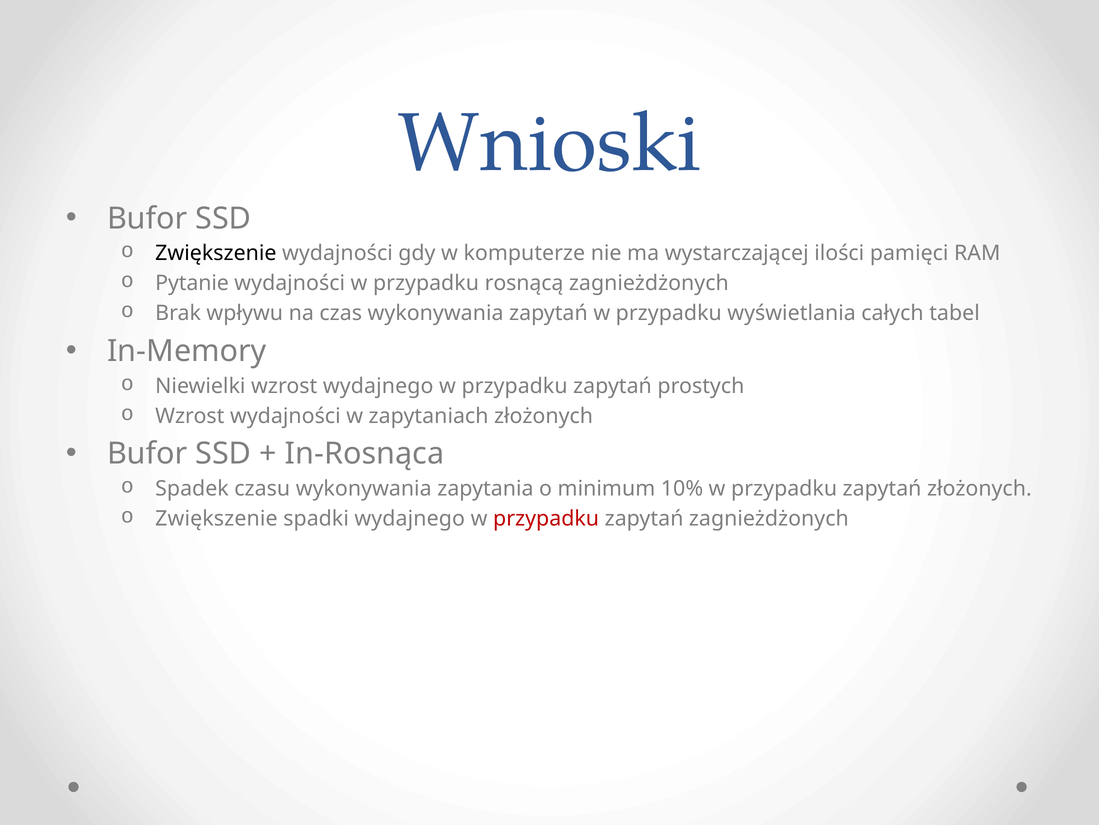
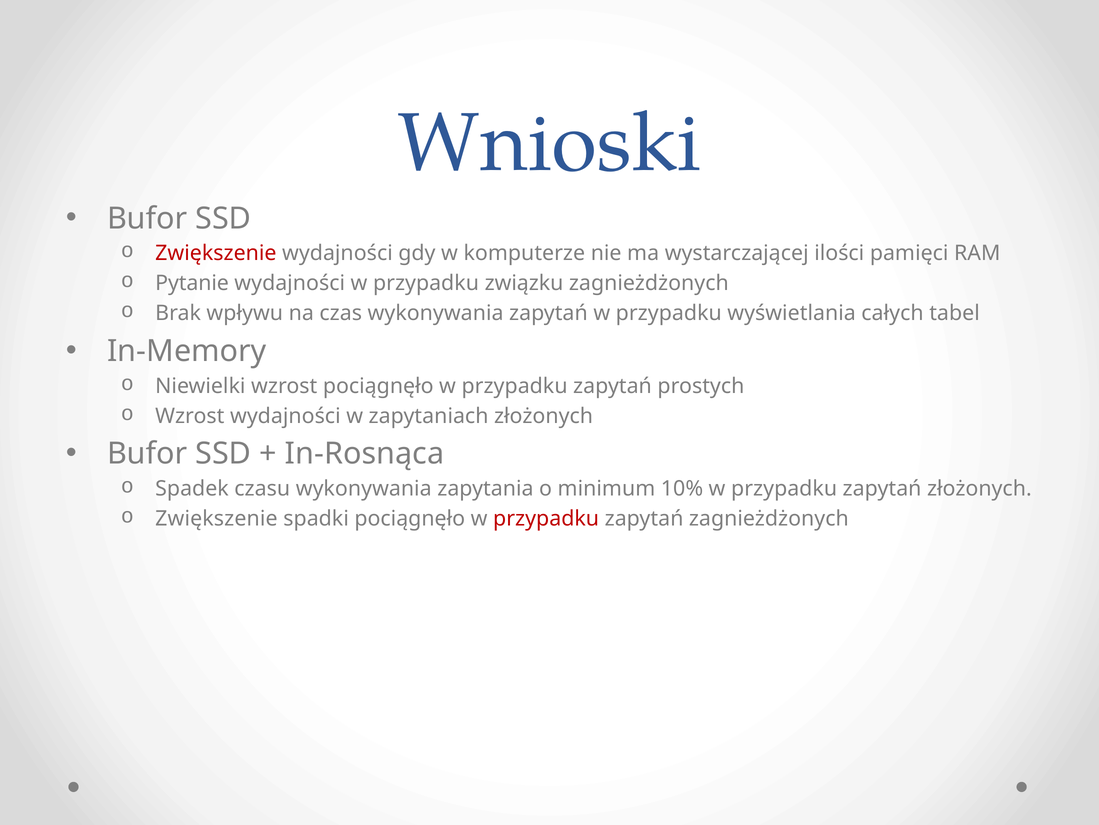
Zwiększenie at (216, 253) colour: black -> red
rosnącą: rosnącą -> związku
wzrost wydajnego: wydajnego -> pociągnęło
spadki wydajnego: wydajnego -> pociągnęło
